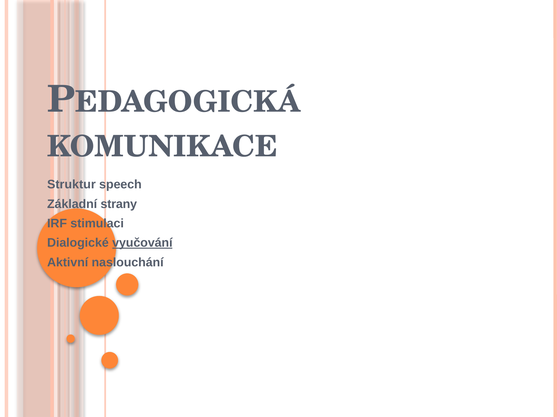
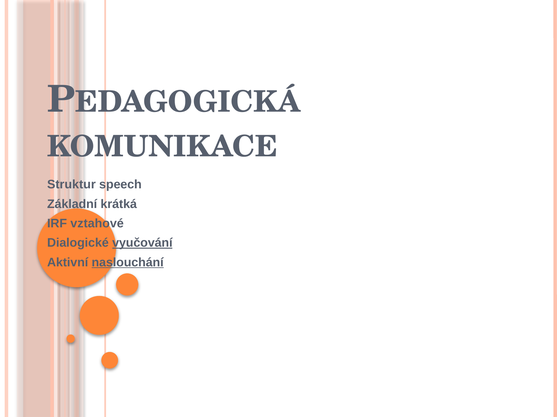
strany: strany -> krátká
stimulaci: stimulaci -> vztahové
naslouchání underline: none -> present
